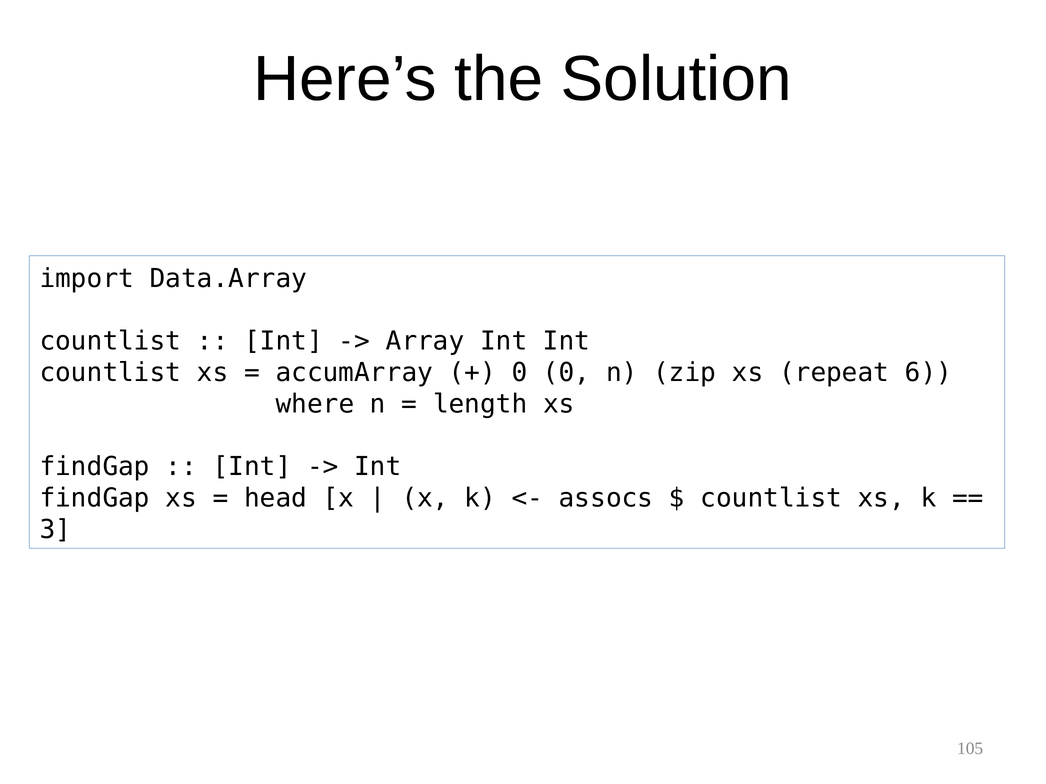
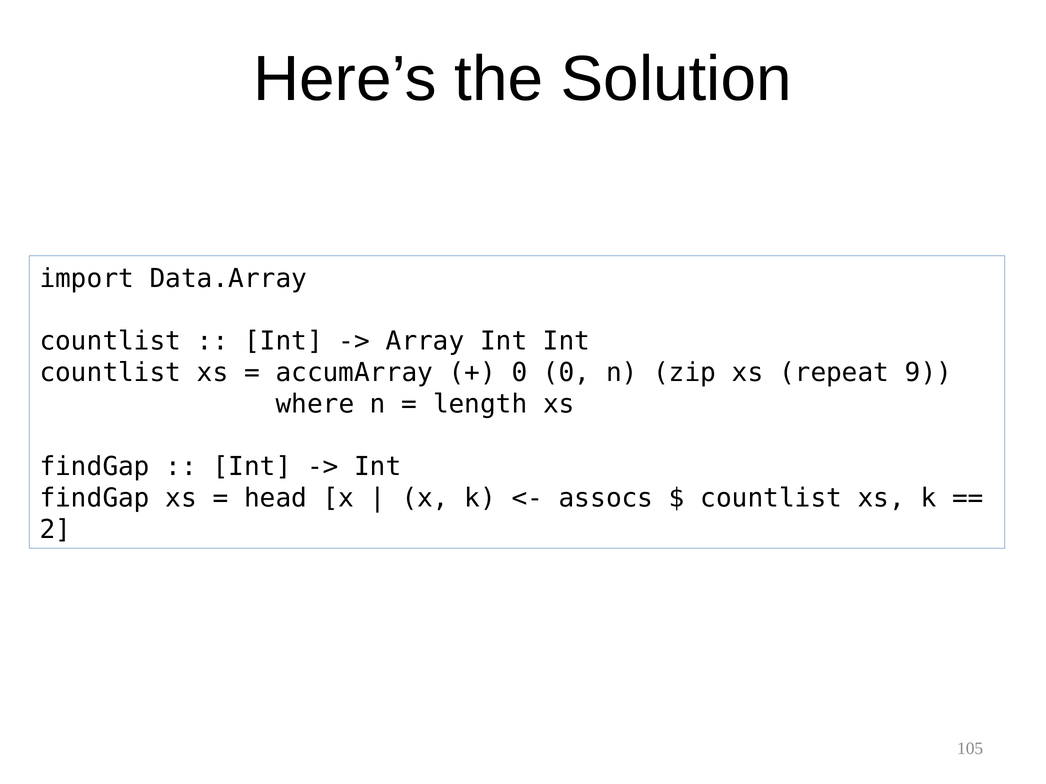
6: 6 -> 9
3: 3 -> 2
